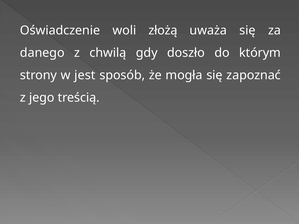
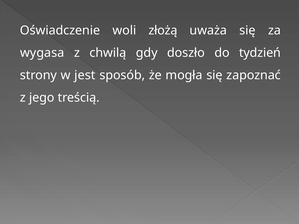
danego: danego -> wygasa
którym: którym -> tydzień
